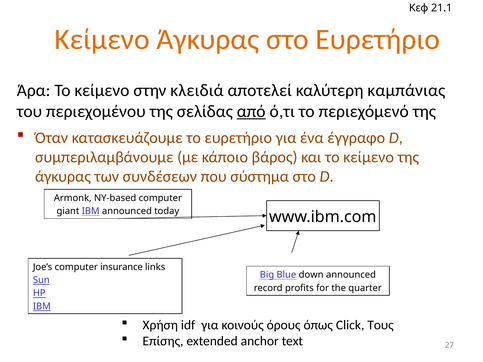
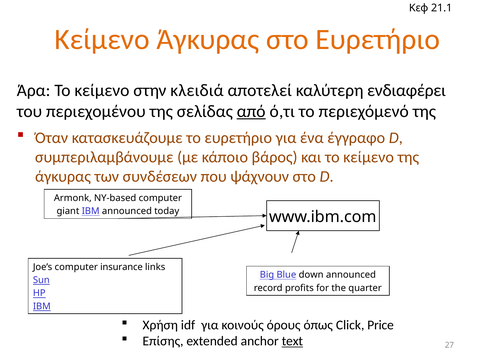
καμπάνιας: καμπάνιας -> ενδιαφέρει
σύστημα: σύστημα -> ψάχνουν
Τους: Τους -> Price
text underline: none -> present
